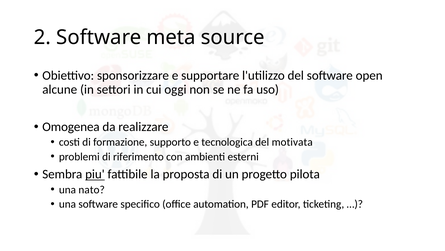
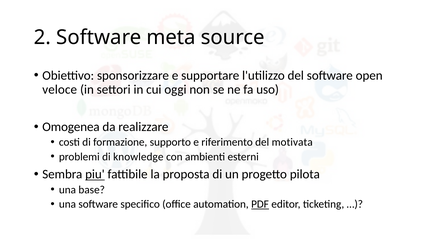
alcune: alcune -> veloce
tecnologica: tecnologica -> riferimento
riferimento: riferimento -> knowledge
nato: nato -> base
PDF underline: none -> present
